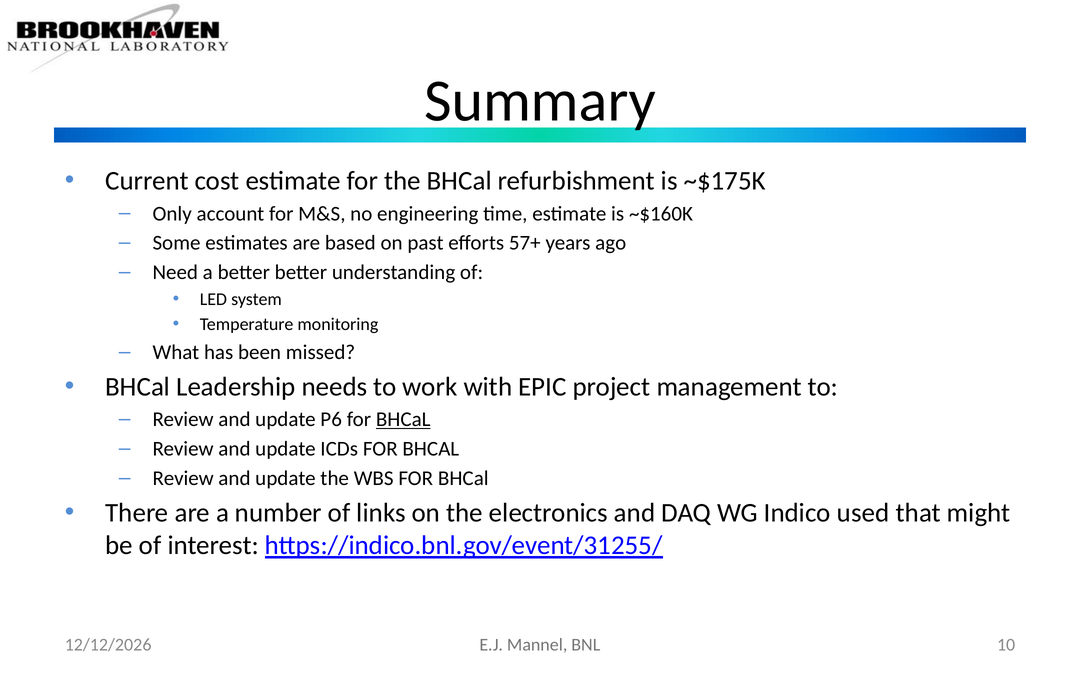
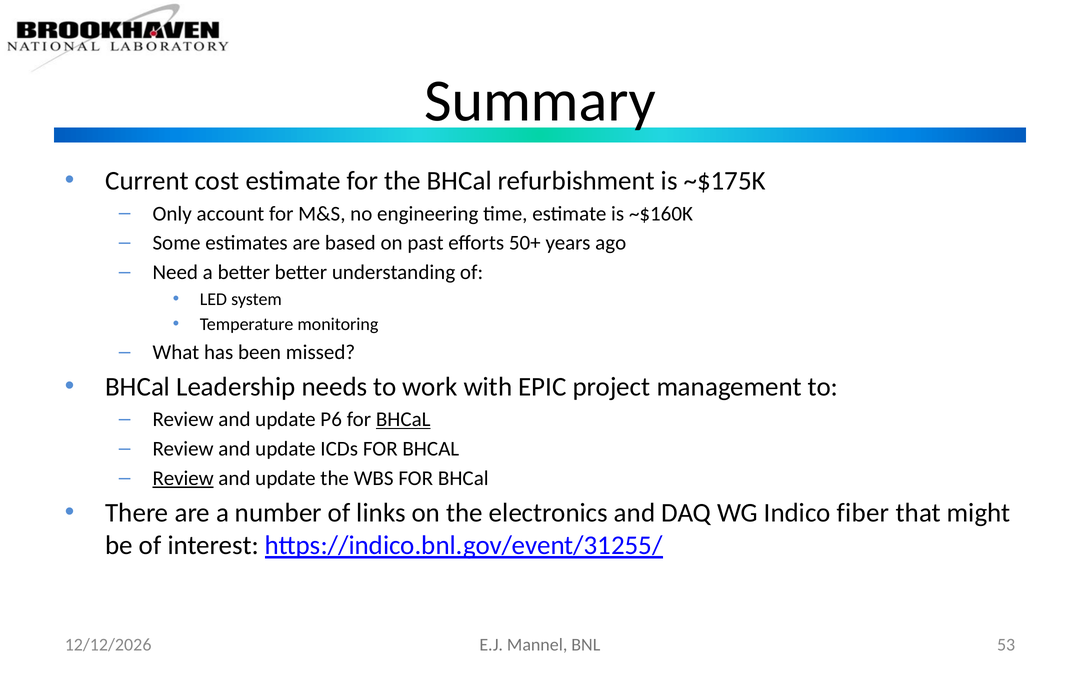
57+: 57+ -> 50+
Review at (183, 478) underline: none -> present
used: used -> fiber
10: 10 -> 53
